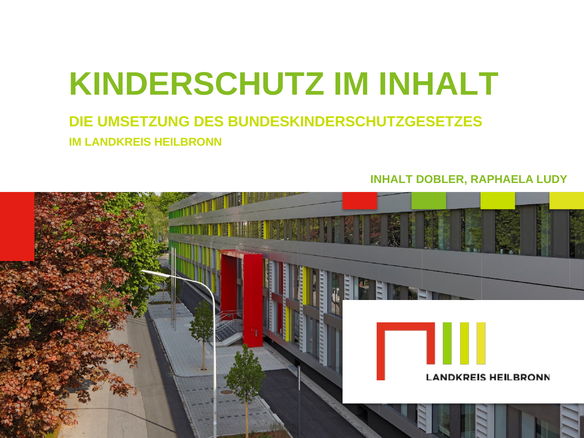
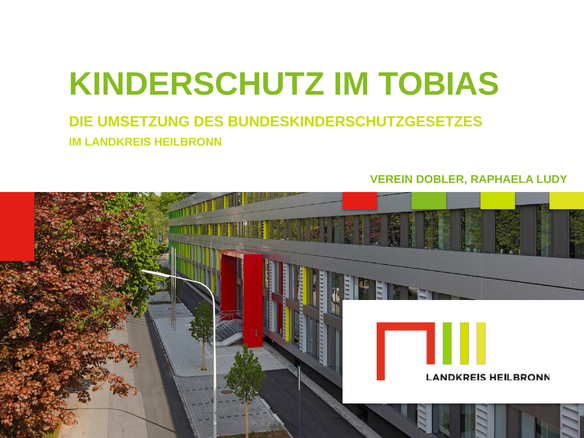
IM INHALT: INHALT -> TOBIAS
INHALT at (391, 180): INHALT -> VEREIN
